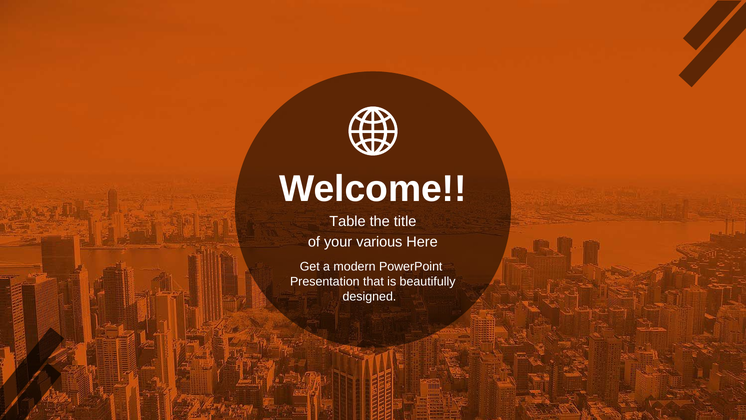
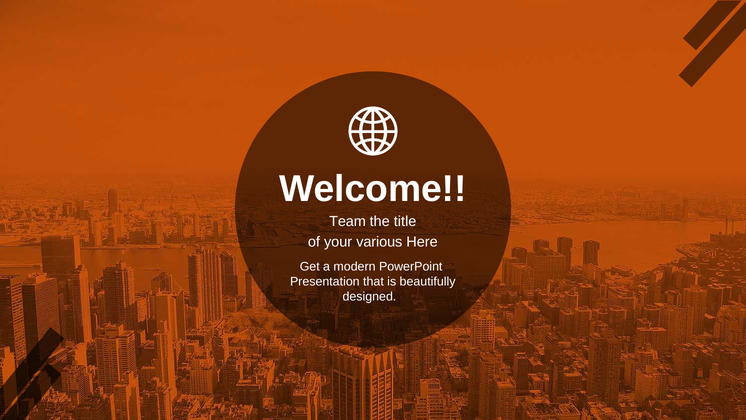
Table: Table -> Team
